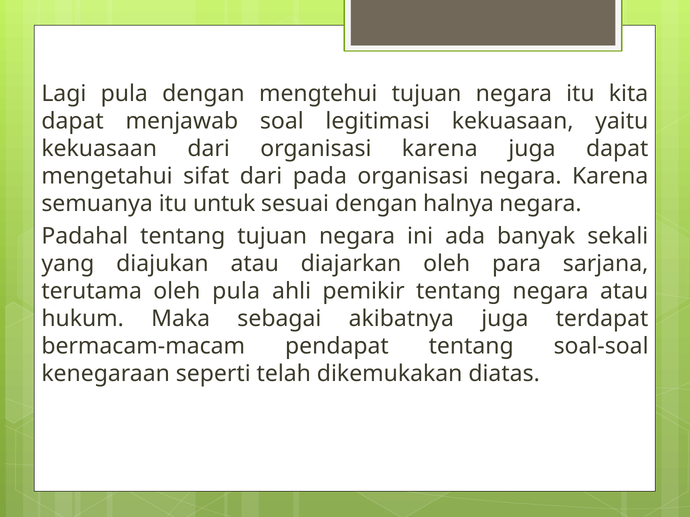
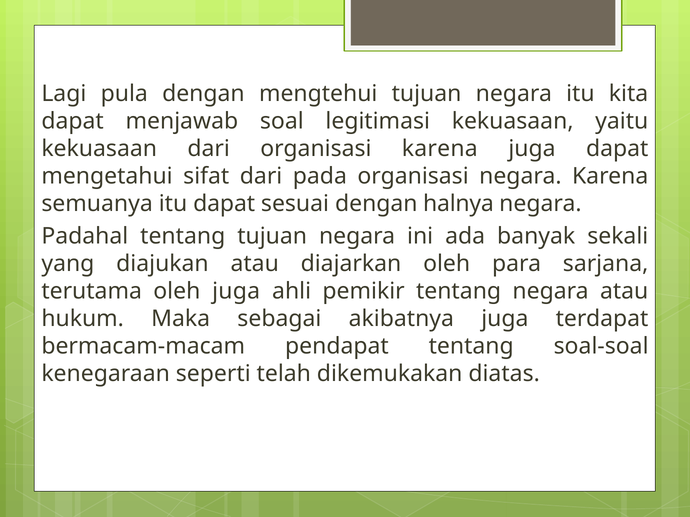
itu untuk: untuk -> dapat
oleh pula: pula -> juga
